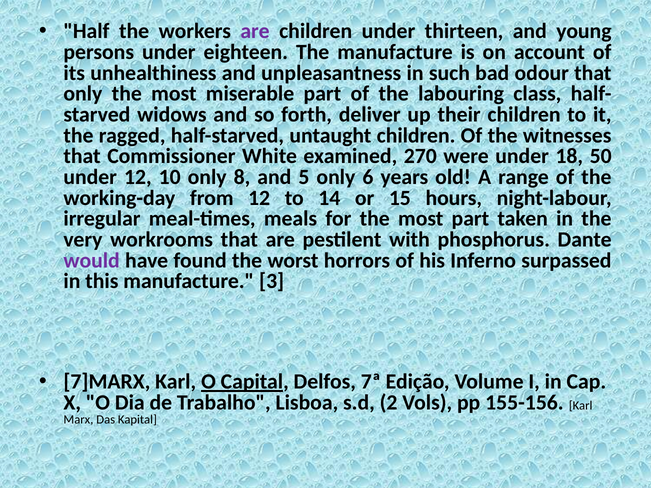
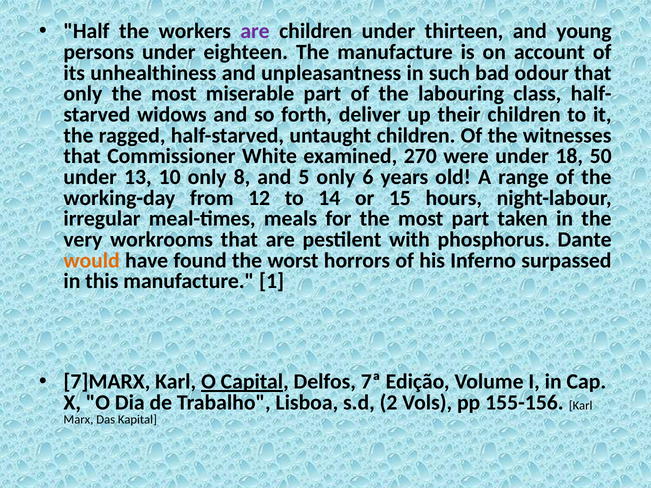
under 12: 12 -> 13
would colour: purple -> orange
3: 3 -> 1
